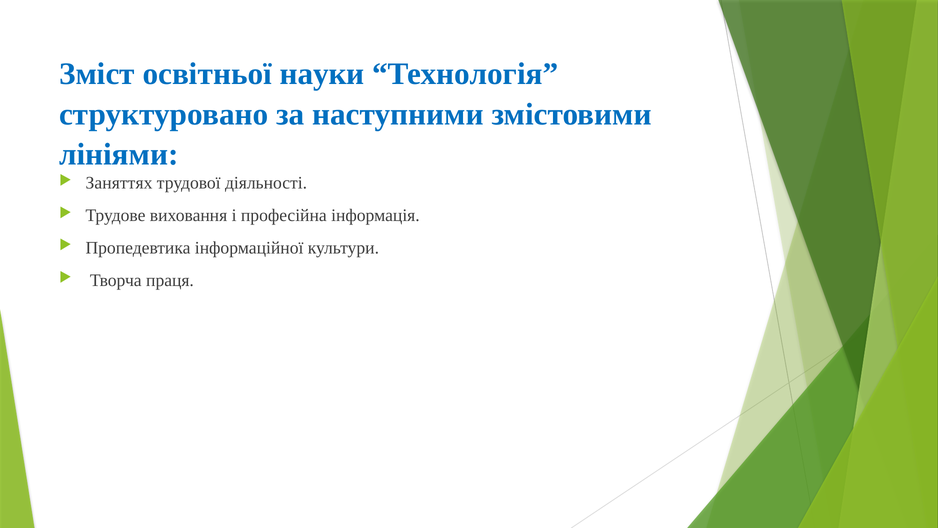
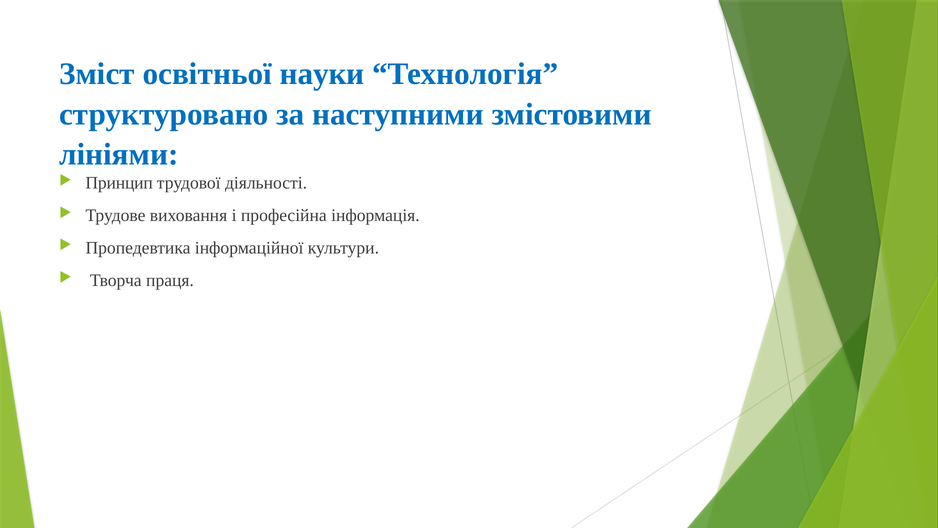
Заняттях: Заняттях -> Принцип
